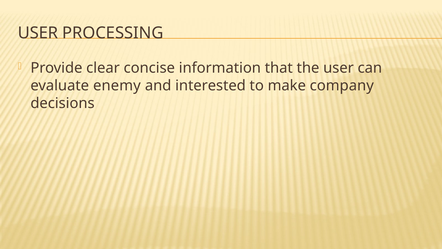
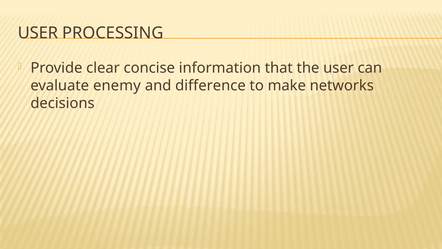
interested: interested -> difference
company: company -> networks
